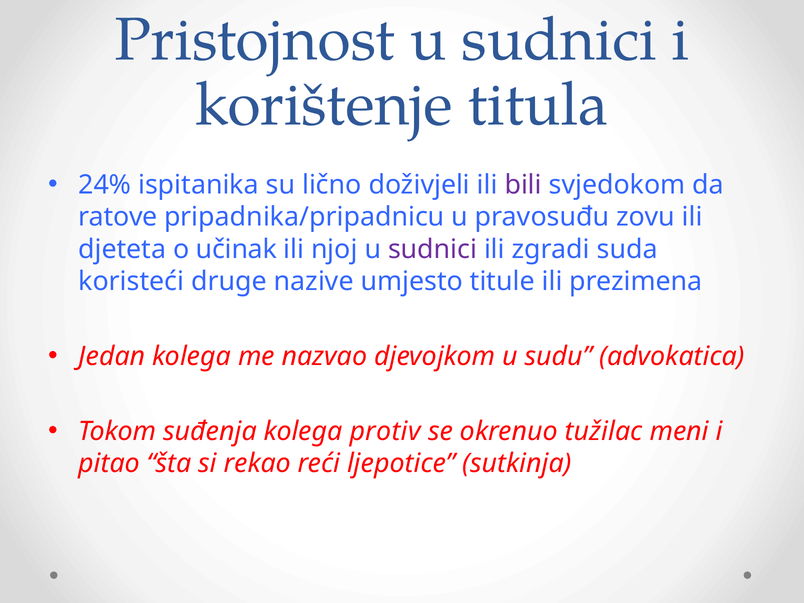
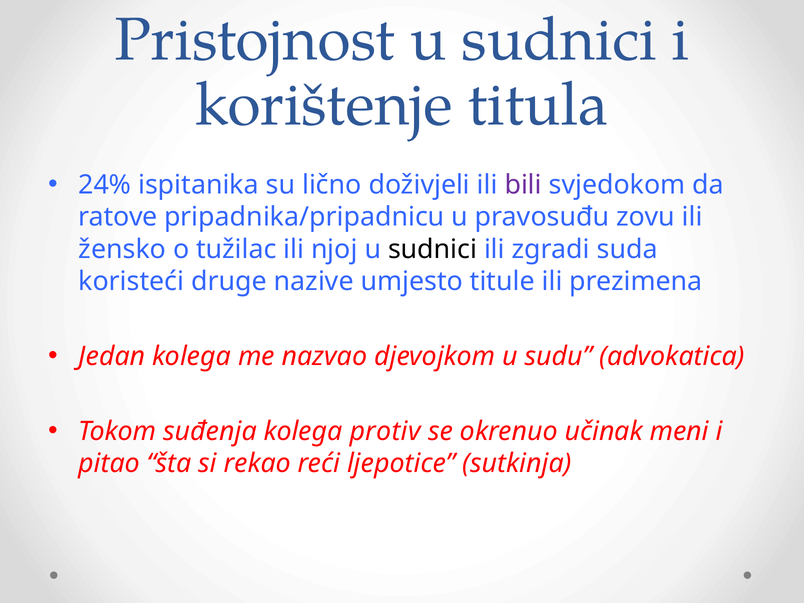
djeteta: djeteta -> žensko
učinak: učinak -> tužilac
sudnici at (433, 249) colour: purple -> black
tužilac: tužilac -> učinak
